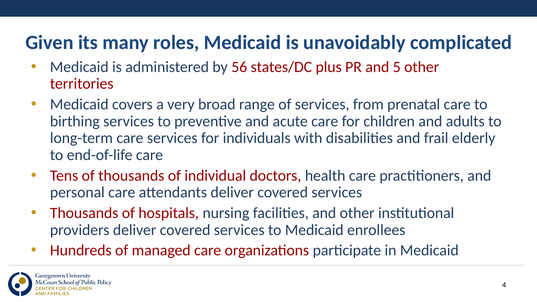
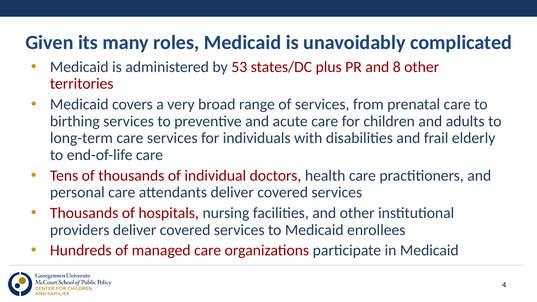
56: 56 -> 53
5: 5 -> 8
